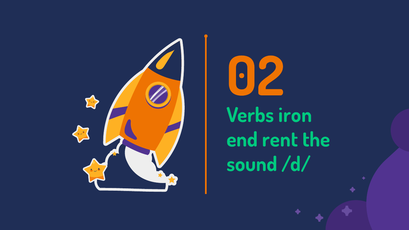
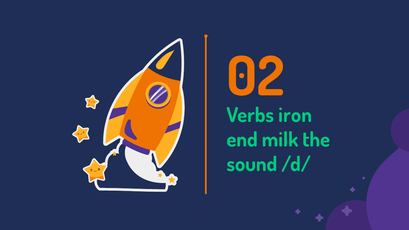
rent: rent -> milk
